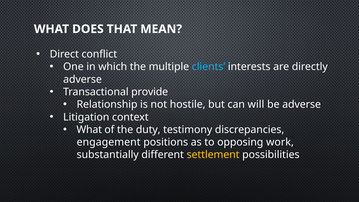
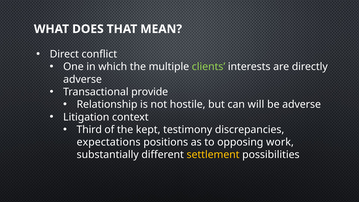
clients colour: light blue -> light green
What at (89, 130): What -> Third
duty: duty -> kept
engagement: engagement -> expectations
